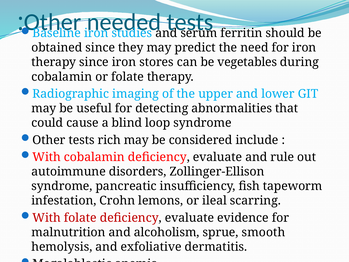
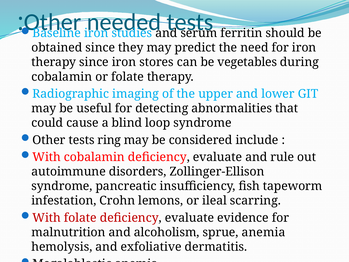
rich: rich -> ring
sprue smooth: smooth -> anemia
